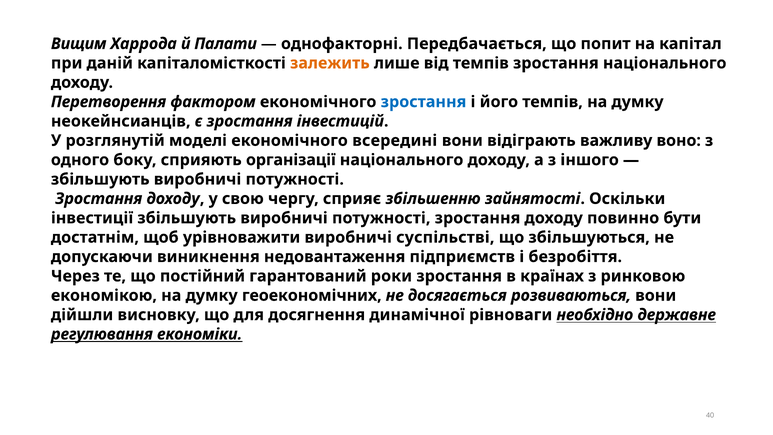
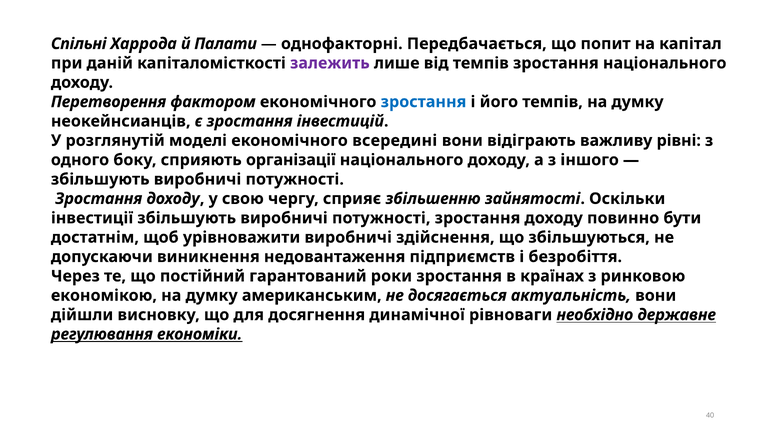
Вищим: Вищим -> Спільні
залежить colour: orange -> purple
воно: воно -> рівні
суспільстві: суспільстві -> здійснення
геоекономічних: геоекономічних -> американським
розвиваються: розвиваються -> актуальність
